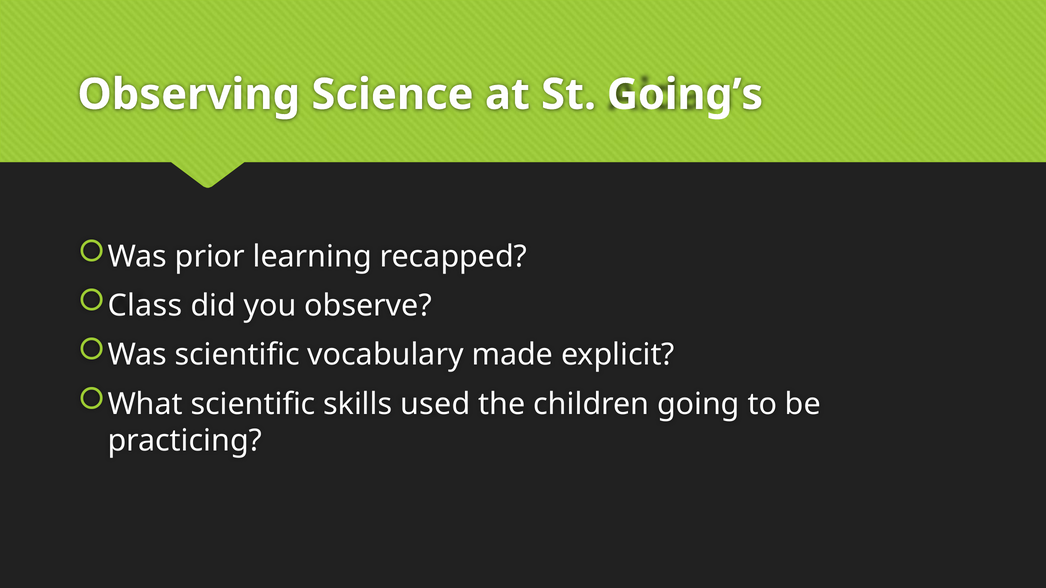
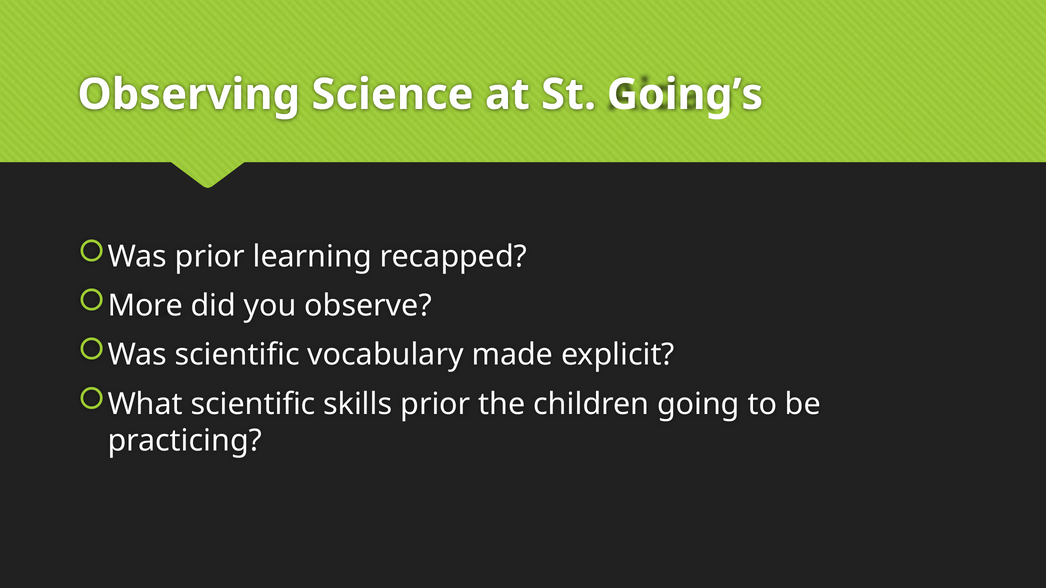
Class: Class -> More
skills used: used -> prior
